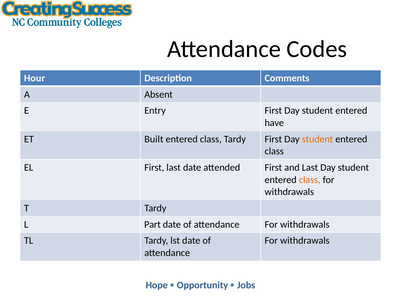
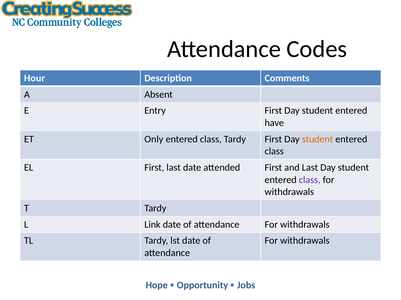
Built: Built -> Only
class at (310, 180) colour: orange -> purple
Part: Part -> Link
